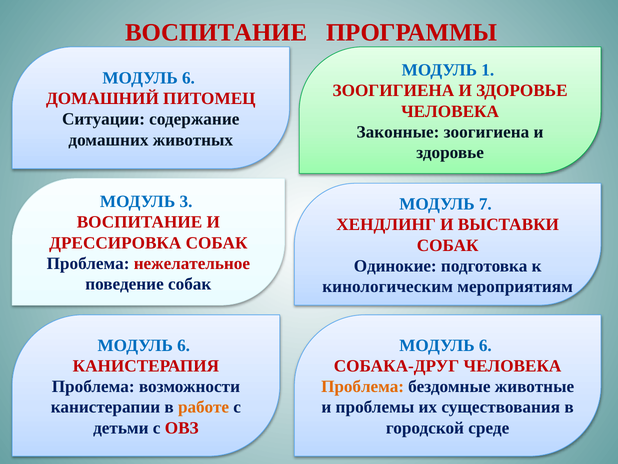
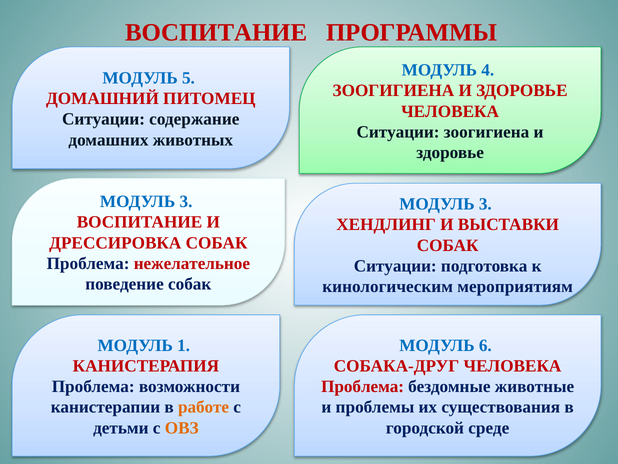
1: 1 -> 4
6 at (188, 78): 6 -> 5
Законные at (398, 132): Законные -> Ситуации
7 at (485, 204): 7 -> 3
Одинокие at (395, 266): Одинокие -> Ситуации
6 at (184, 345): 6 -> 1
Проблема at (363, 386) colour: orange -> red
ОВЗ colour: red -> orange
